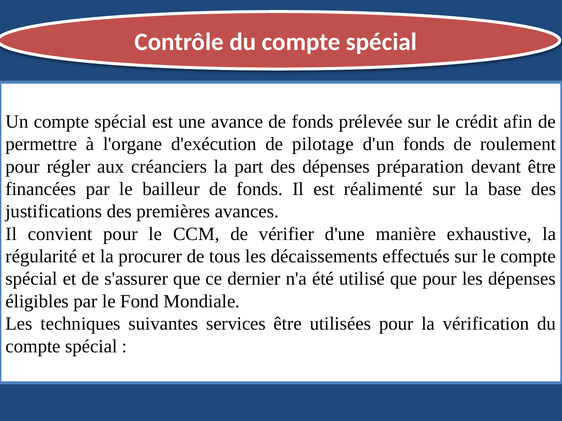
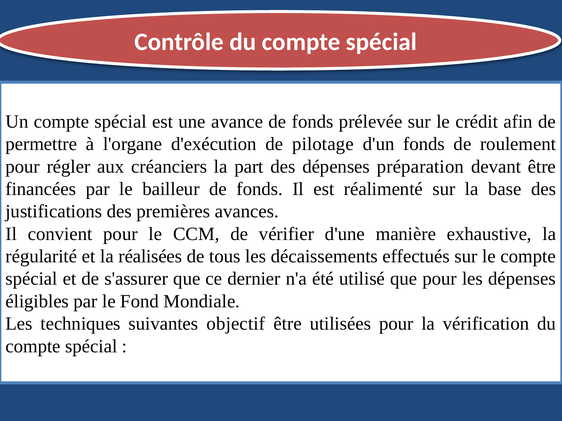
procurer: procurer -> réalisées
services: services -> objectif
